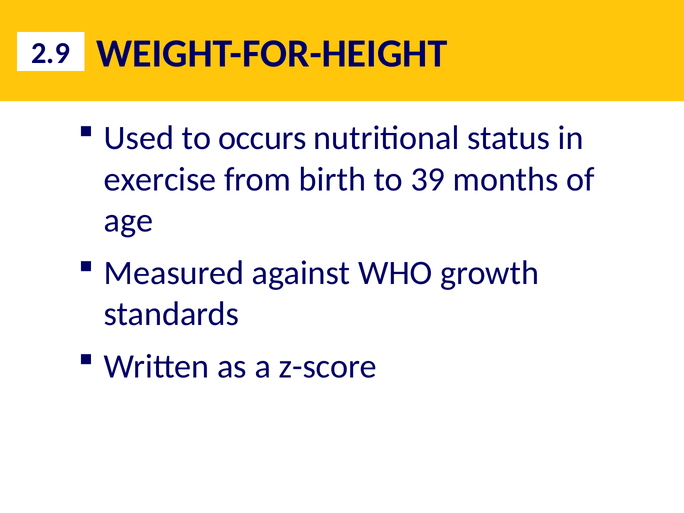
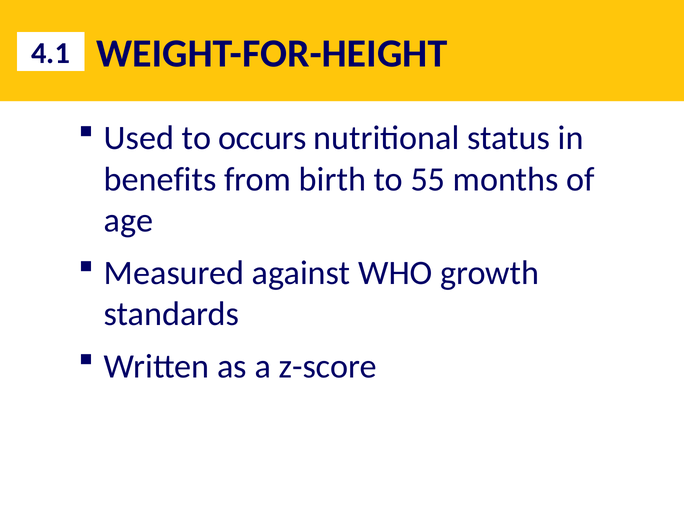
2.9: 2.9 -> 4.1
exercise: exercise -> benefits
39: 39 -> 55
